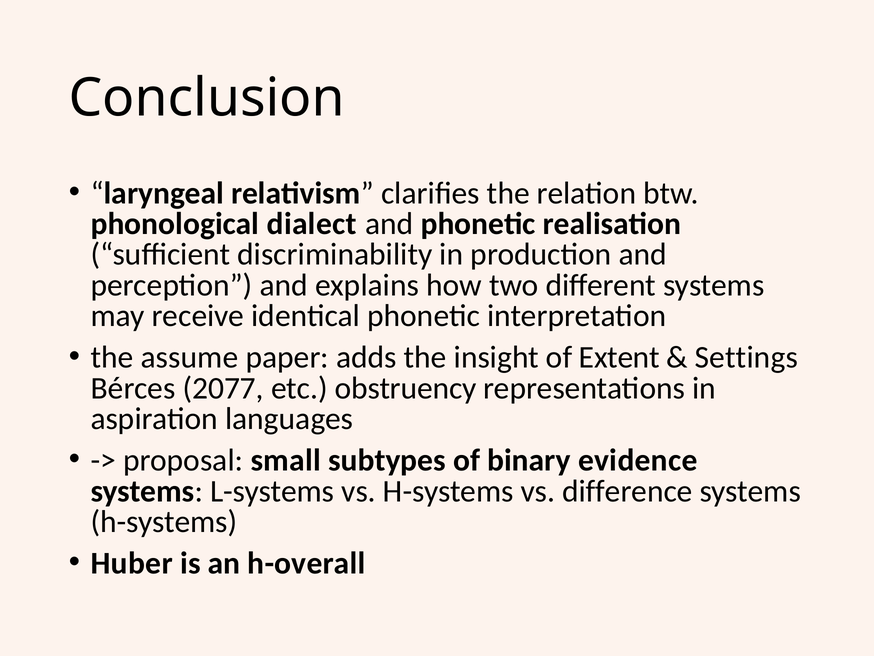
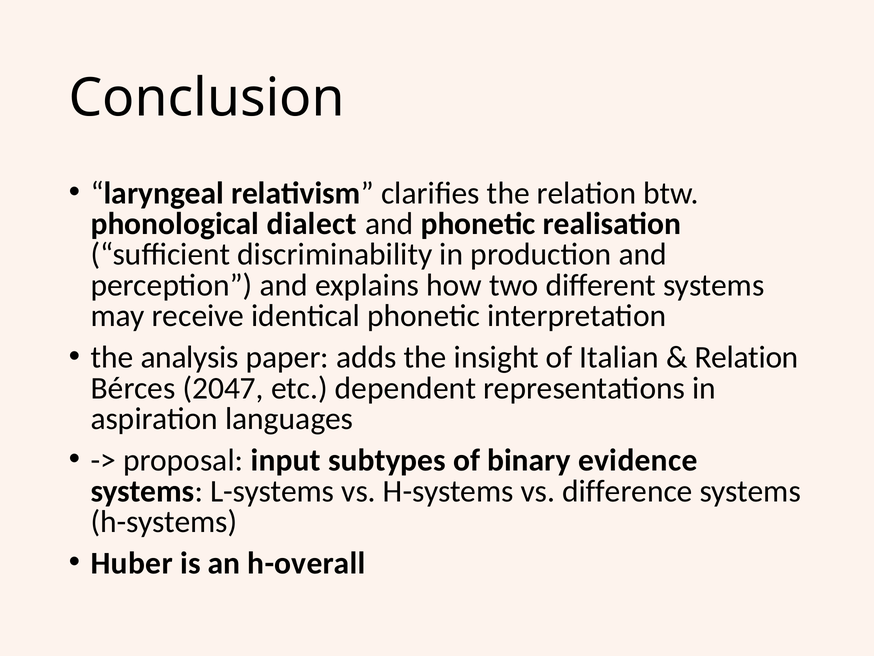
assume: assume -> analysis
Extent: Extent -> Italian
Settings at (746, 357): Settings -> Relation
2077: 2077 -> 2047
obstruency: obstruency -> dependent
small: small -> input
